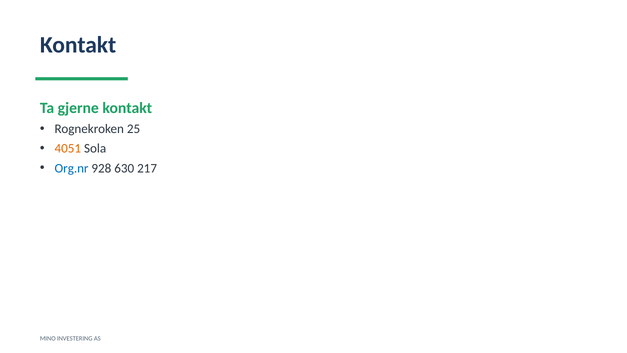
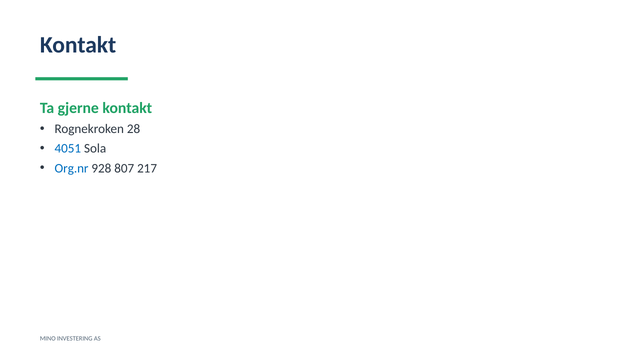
25: 25 -> 28
4051 colour: orange -> blue
630: 630 -> 807
